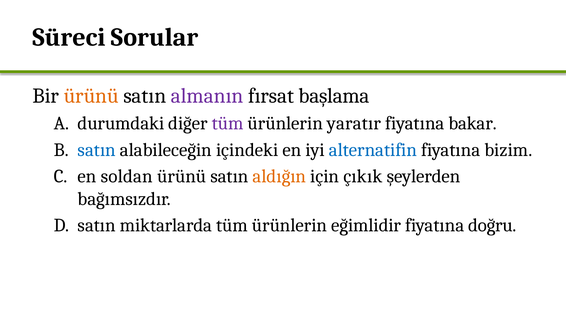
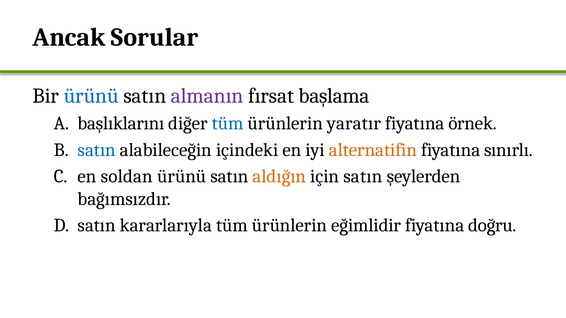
Süreci: Süreci -> Ancak
ürünü at (91, 96) colour: orange -> blue
durumdaki: durumdaki -> başlıklarını
tüm at (228, 124) colour: purple -> blue
bakar: bakar -> örnek
alternatifin colour: blue -> orange
bizim: bizim -> sınırlı
için çıkık: çıkık -> satın
miktarlarda: miktarlarda -> kararlarıyla
